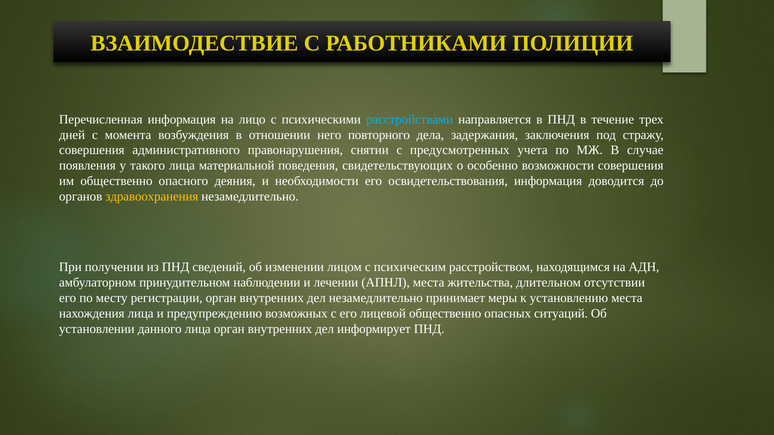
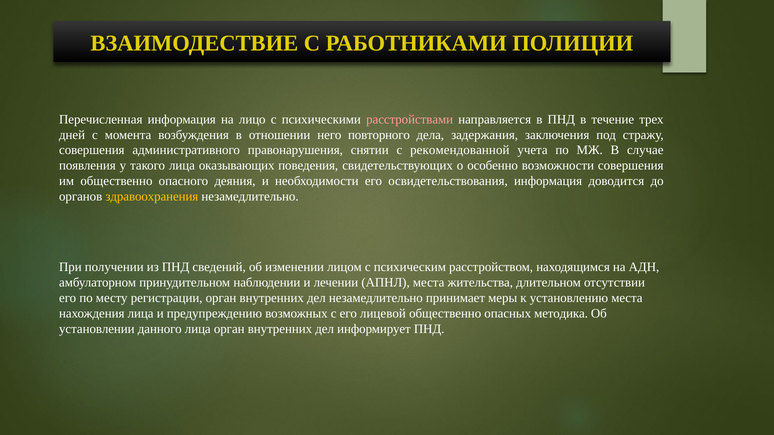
расстройствами colour: light blue -> pink
предусмотренных: предусмотренных -> рекомендованной
материальной: материальной -> оказывающих
ситуаций: ситуаций -> методика
